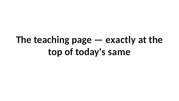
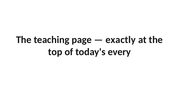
same: same -> every
